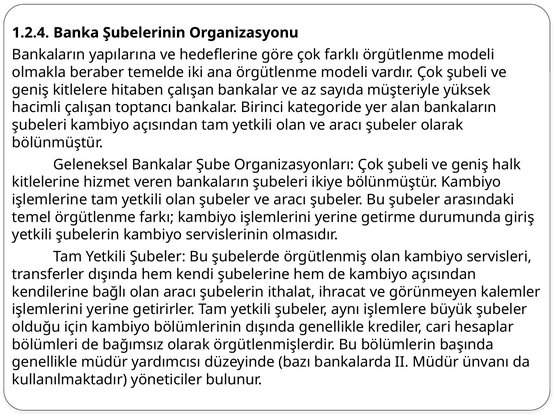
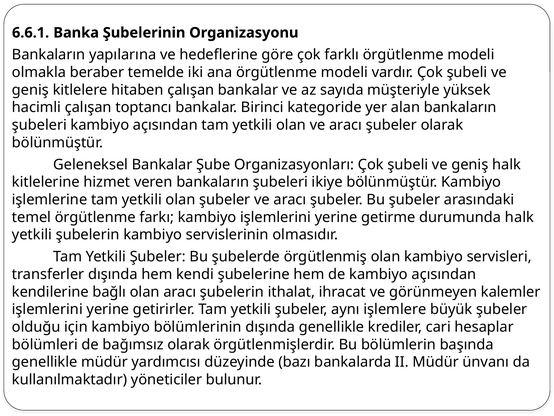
1.2.4: 1.2.4 -> 6.6.1
durumunda giriş: giriş -> halk
